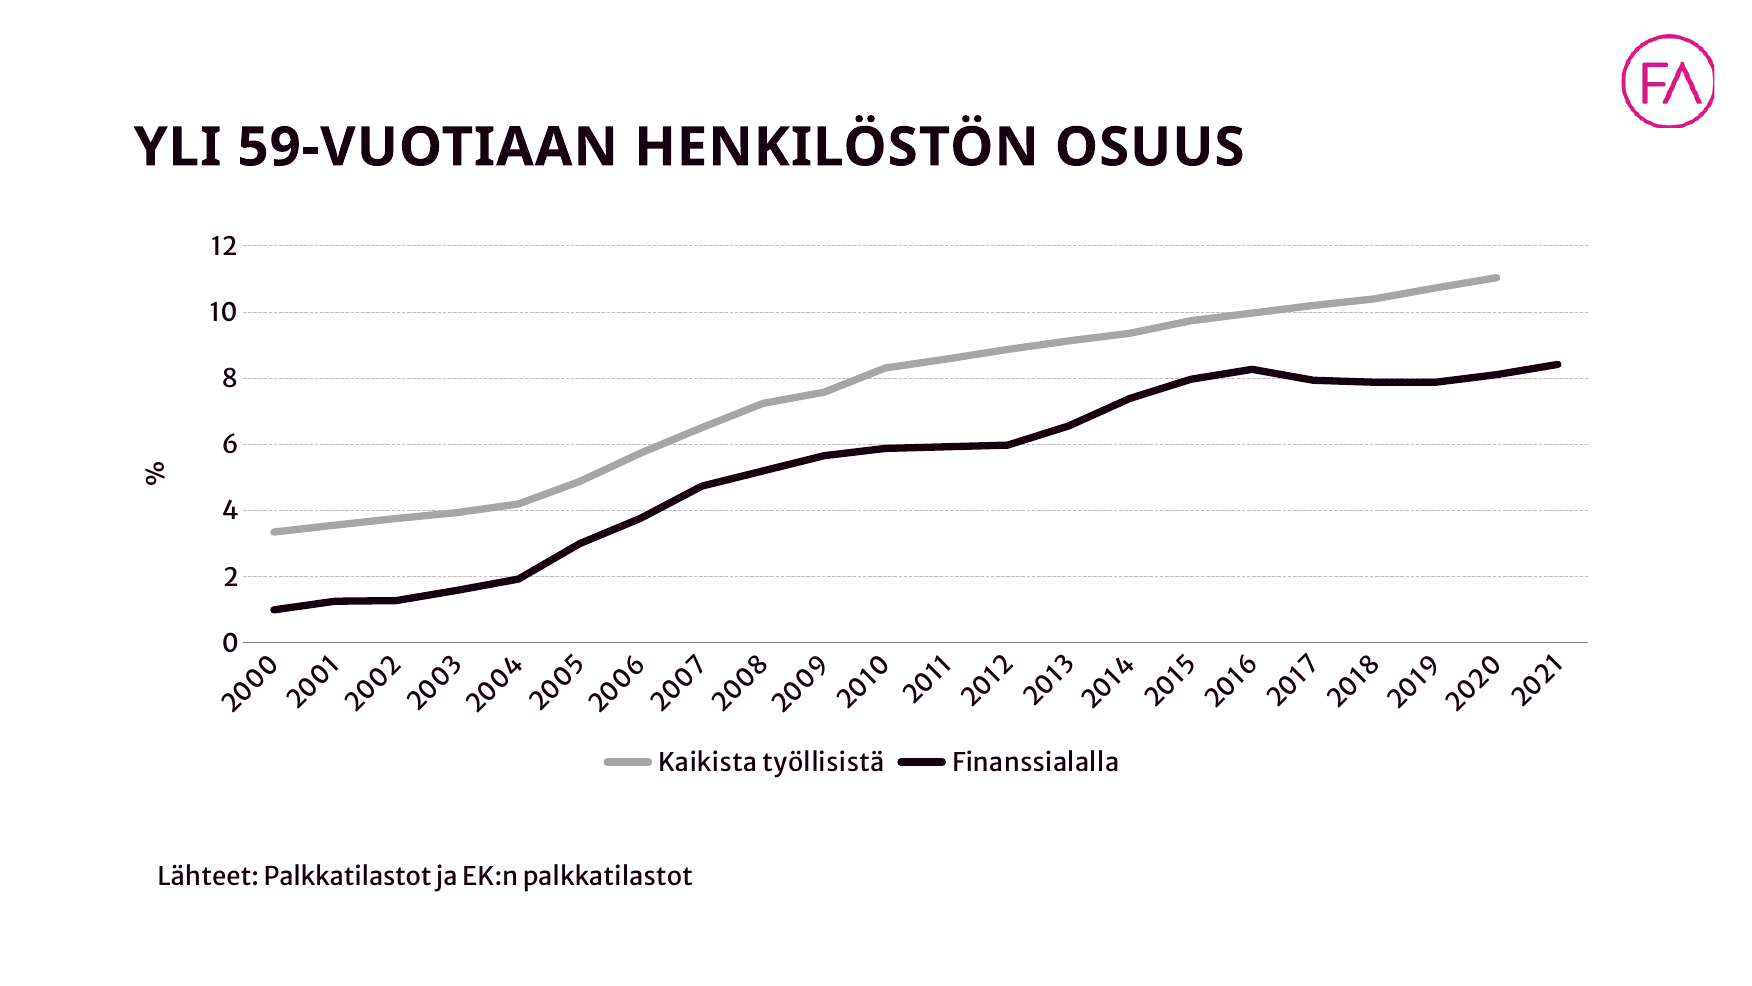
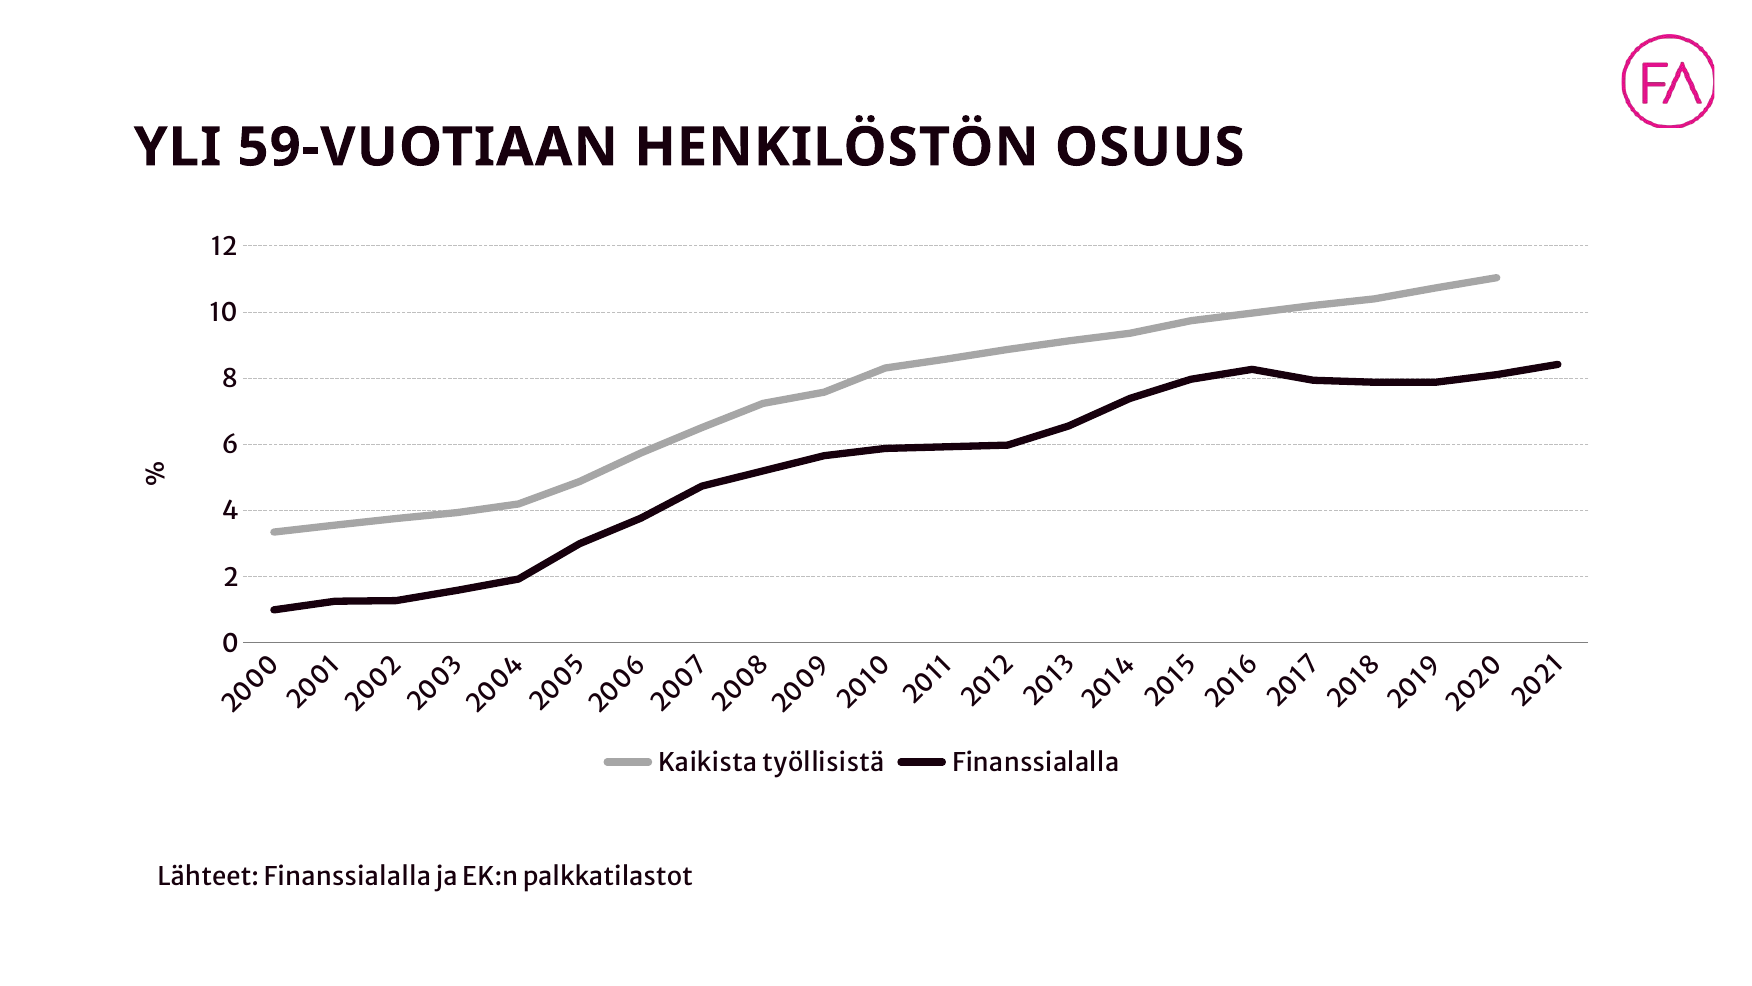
Lähteet Palkkatilastot: Palkkatilastot -> Finanssialalla
